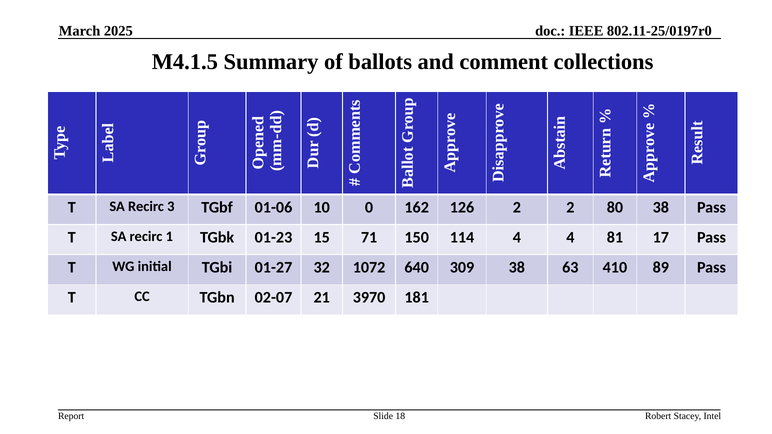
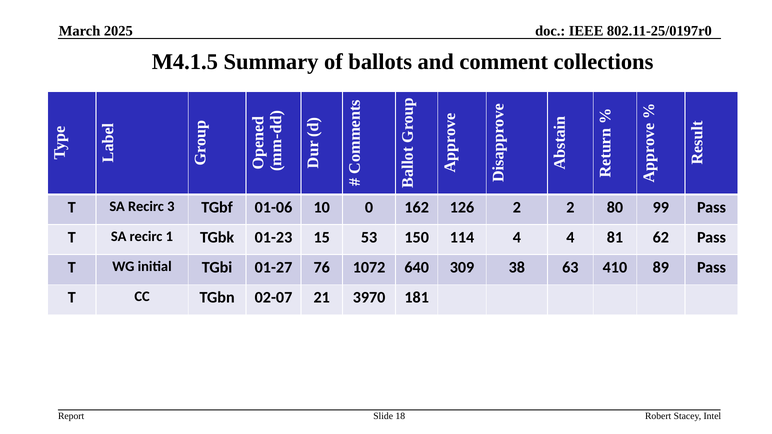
80 38: 38 -> 99
71: 71 -> 53
17: 17 -> 62
32: 32 -> 76
